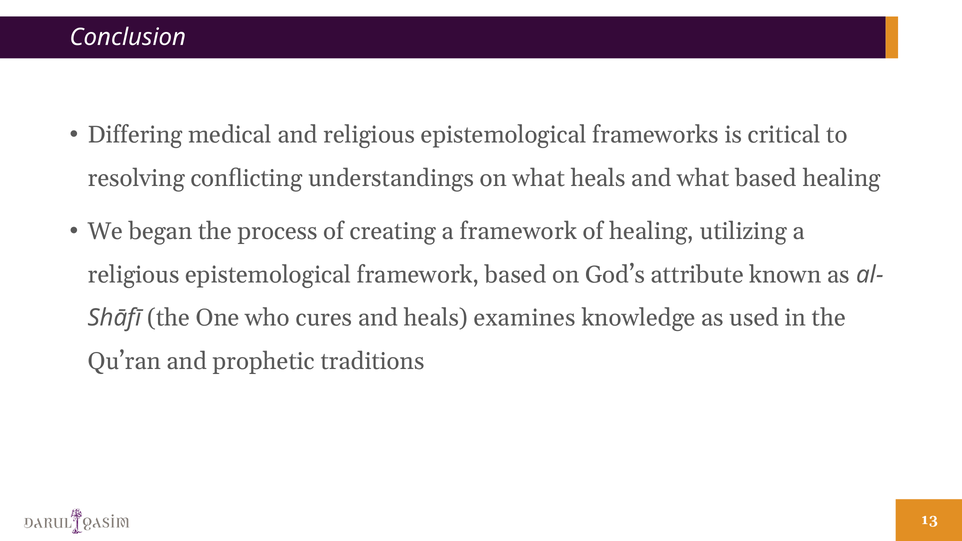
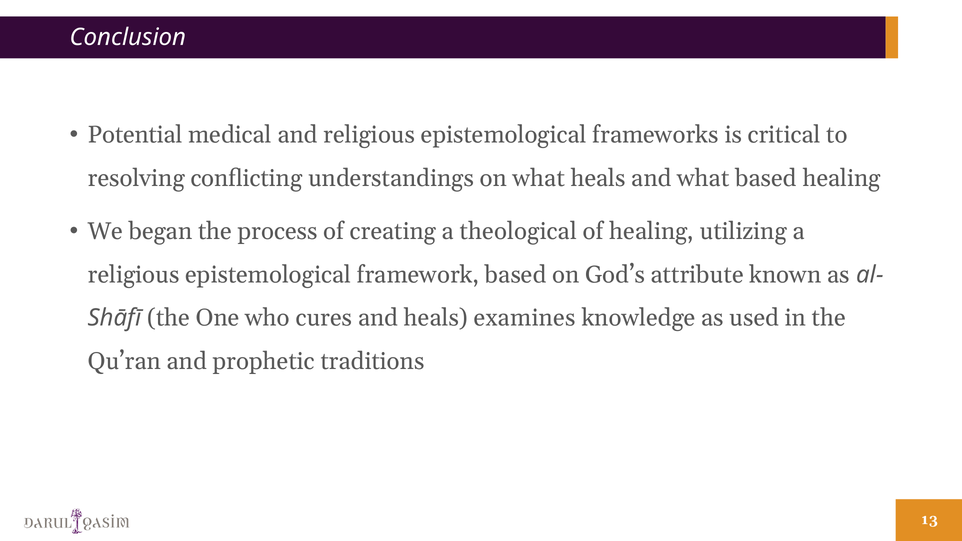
Differing: Differing -> Potential
a framework: framework -> theological
